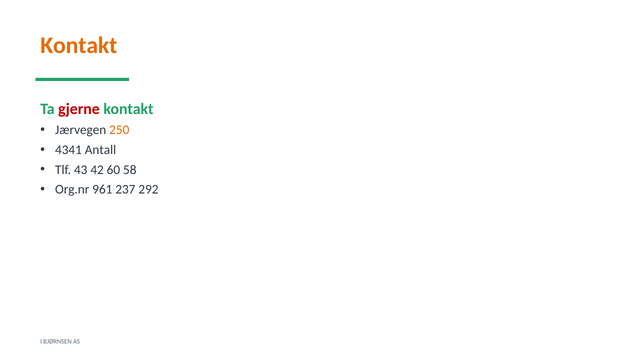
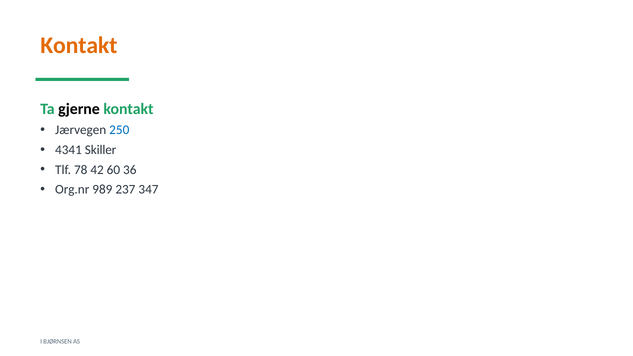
gjerne colour: red -> black
250 colour: orange -> blue
Antall: Antall -> Skiller
43: 43 -> 78
58: 58 -> 36
961: 961 -> 989
292: 292 -> 347
